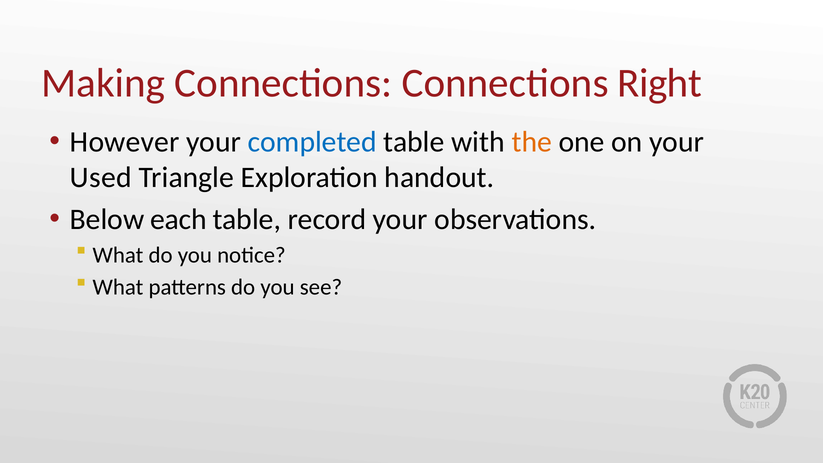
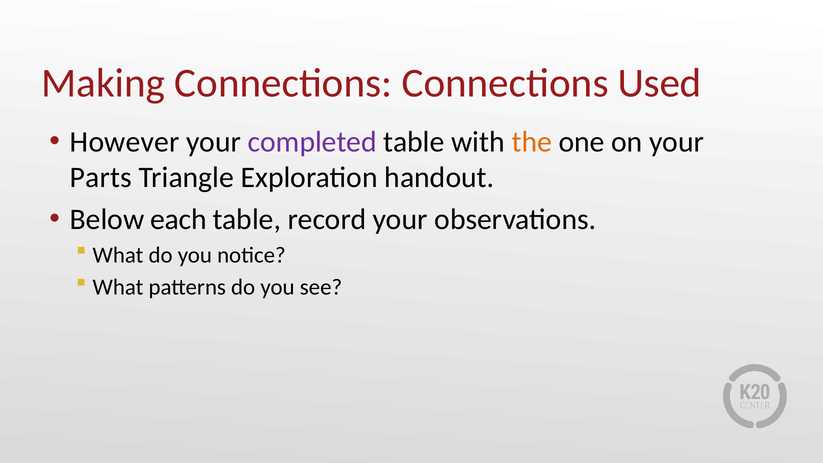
Right: Right -> Used
completed colour: blue -> purple
Used: Used -> Parts
